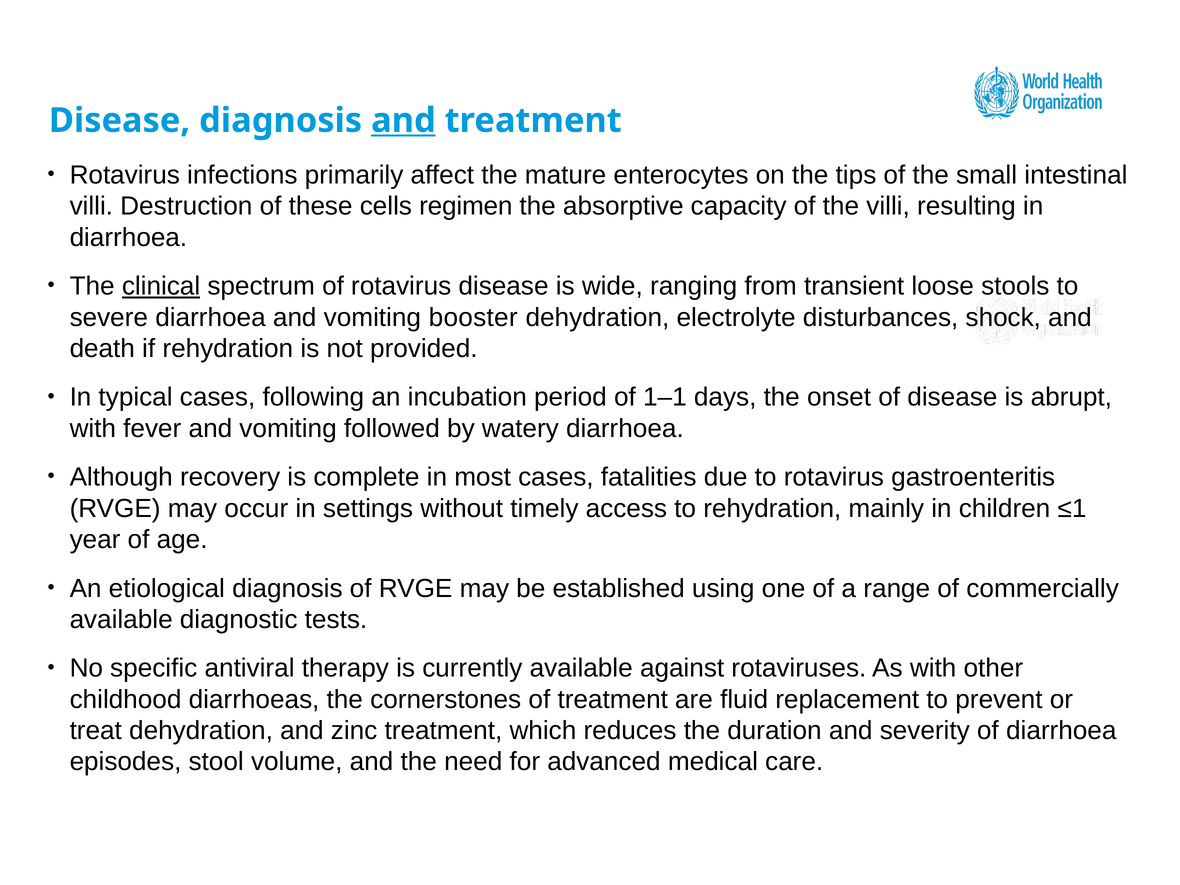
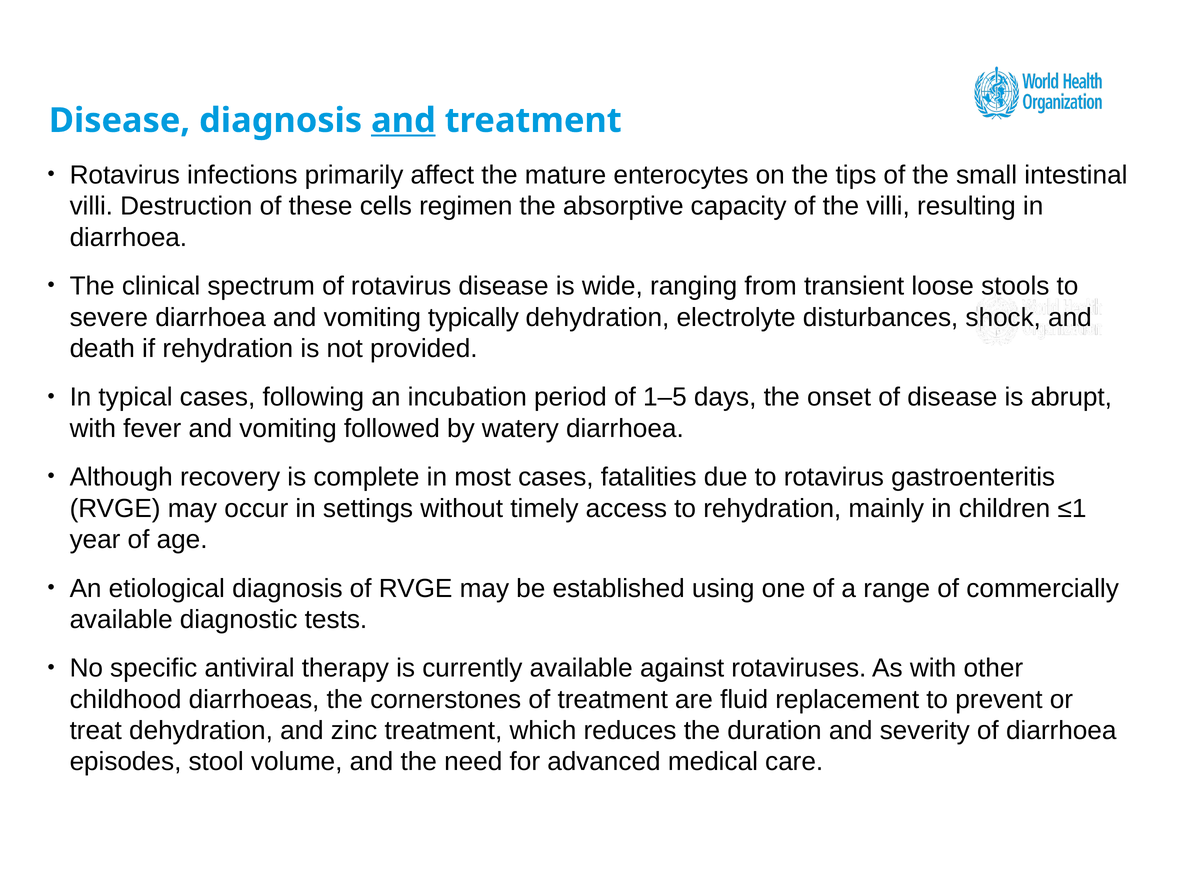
clinical underline: present -> none
booster: booster -> typically
1–1: 1–1 -> 1–5
